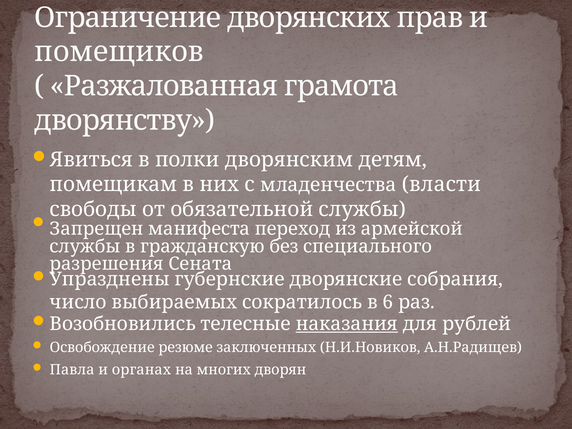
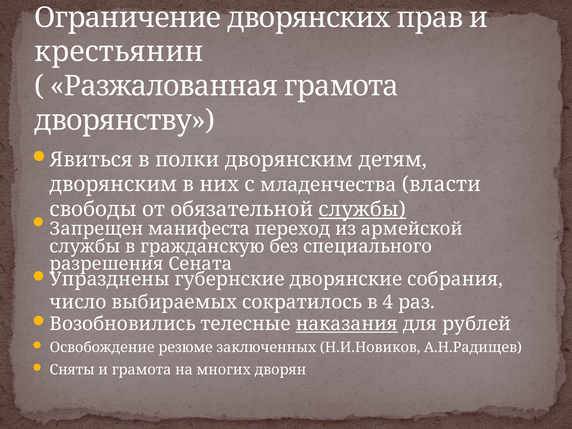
помещиков: помещиков -> крестьянин
помещикам at (113, 185): помещикам -> дворянским
службы at (362, 209) underline: none -> present
6: 6 -> 4
Павла: Павла -> Сняты
и органах: органах -> грамота
